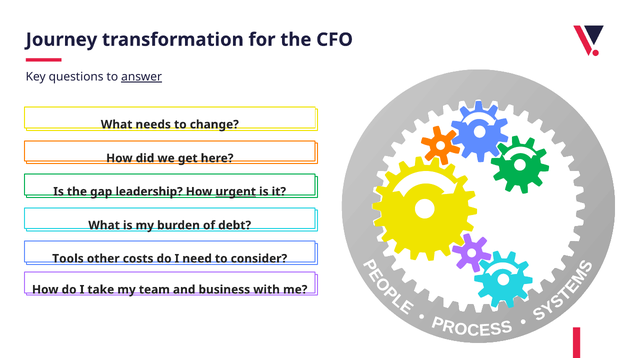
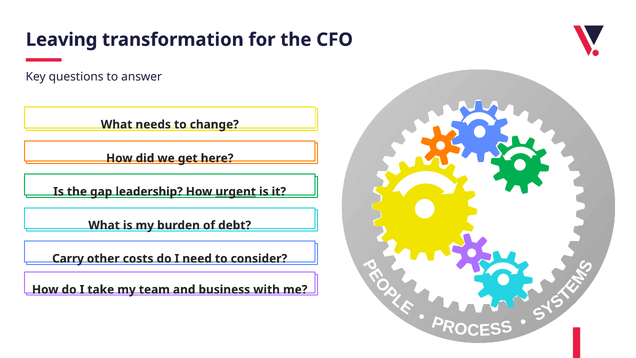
Journey: Journey -> Leaving
answer underline: present -> none
Tools: Tools -> Carry
